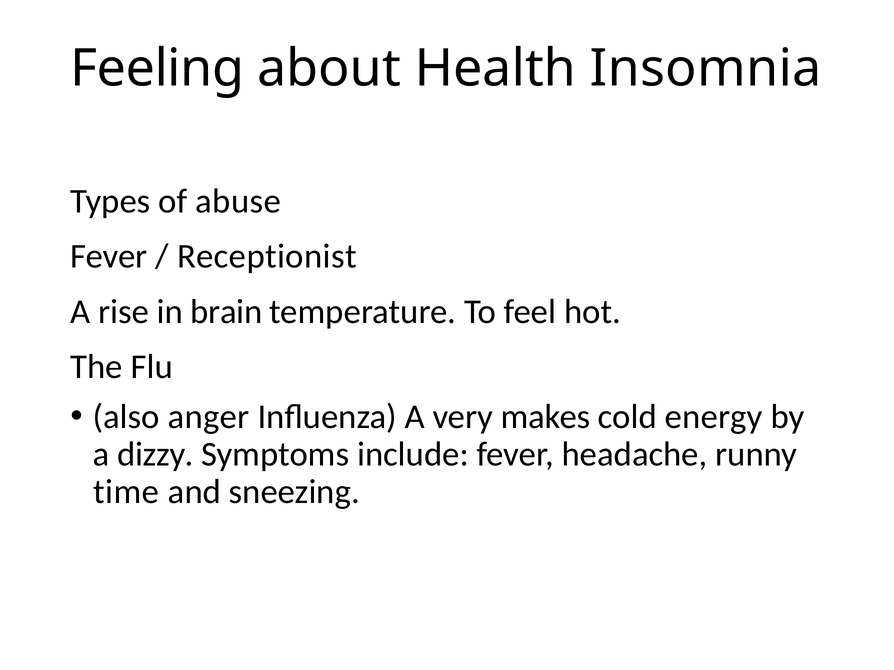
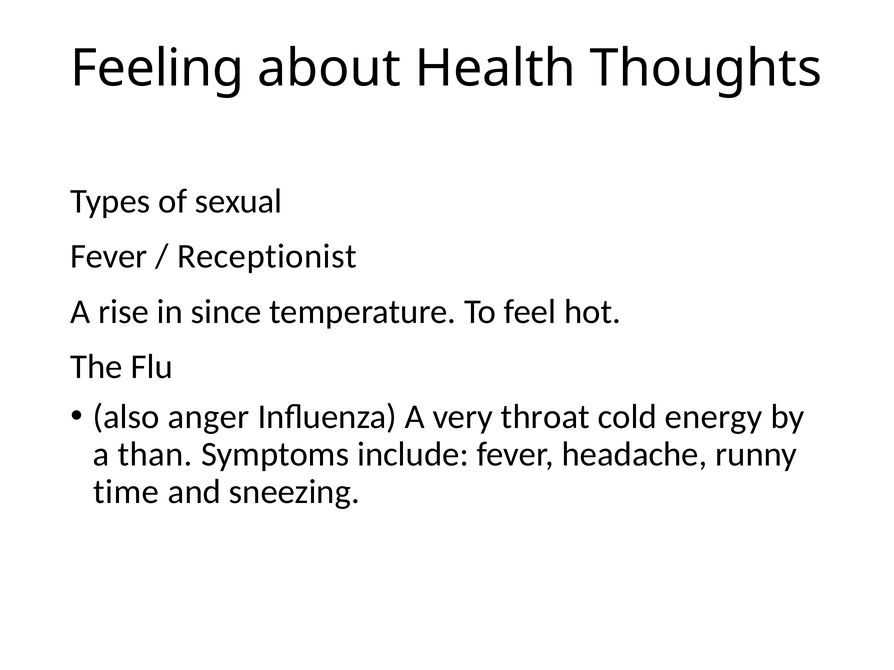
Insomnia: Insomnia -> Thoughts
abuse: abuse -> sexual
brain: brain -> since
makes: makes -> throat
dizzy: dizzy -> than
